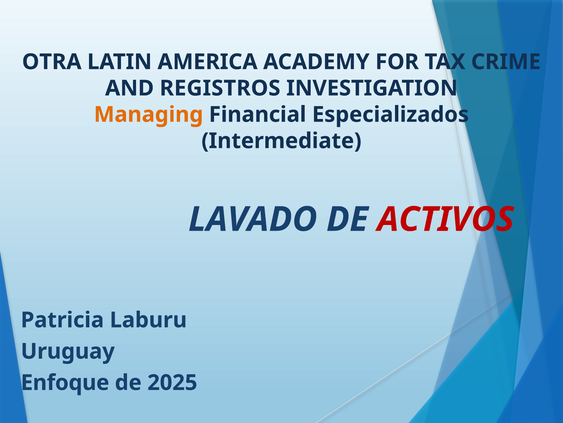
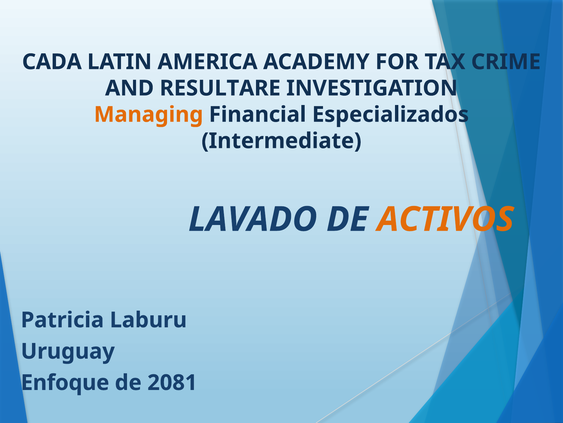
OTRA: OTRA -> CADA
REGISTROS: REGISTROS -> RESULTARE
ACTIVOS colour: red -> orange
2025: 2025 -> 2081
